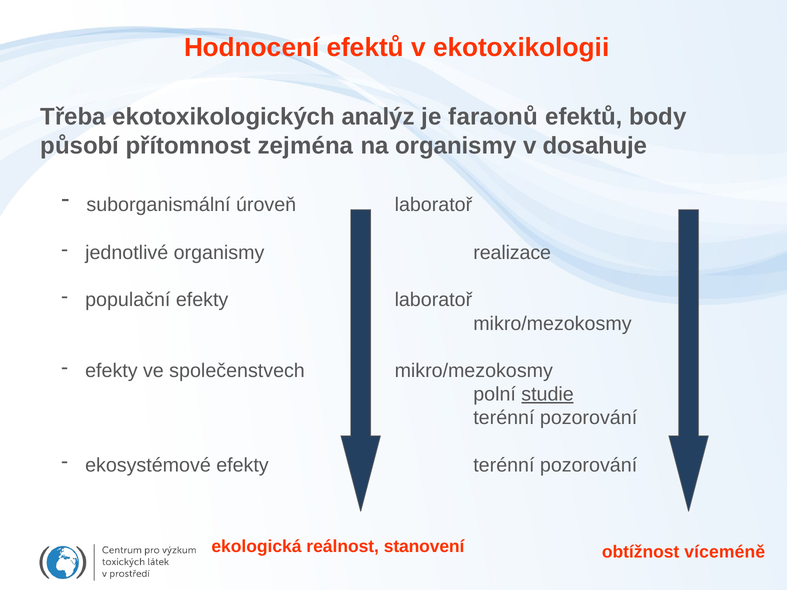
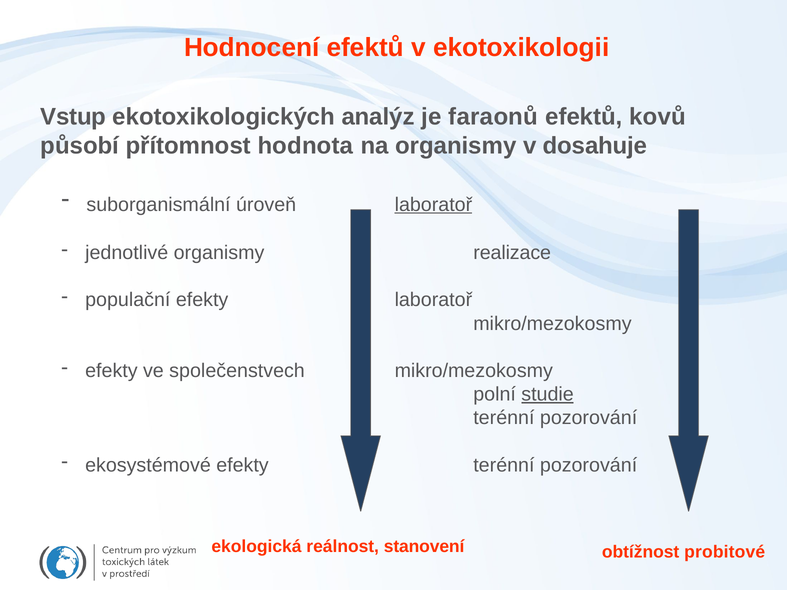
Třeba: Třeba -> Vstup
body: body -> kovů
zejména: zejména -> hodnota
laboratoř at (433, 205) underline: none -> present
víceméně: víceméně -> probitové
